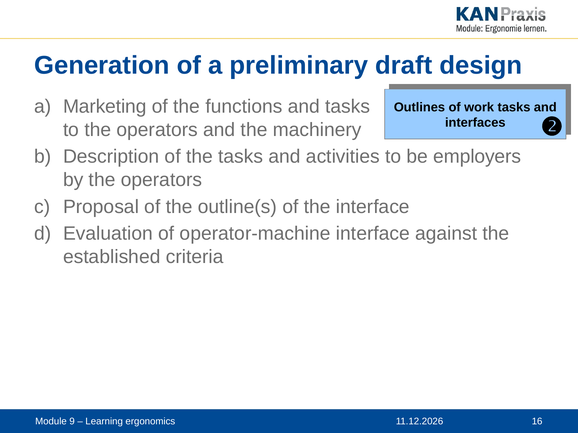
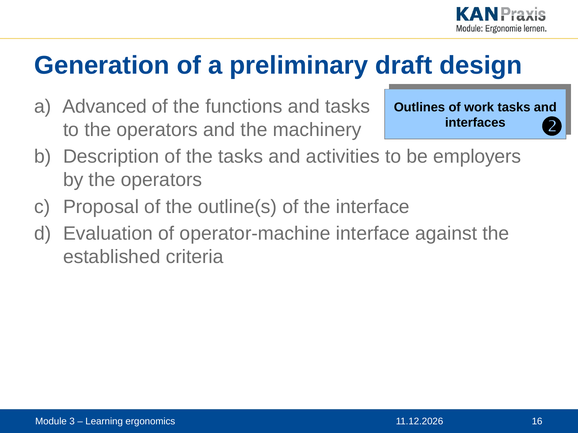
Marketing: Marketing -> Advanced
9: 9 -> 3
